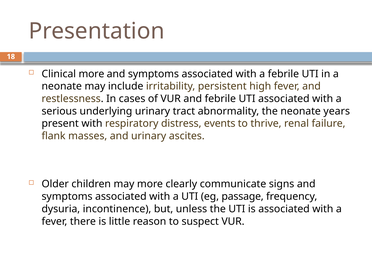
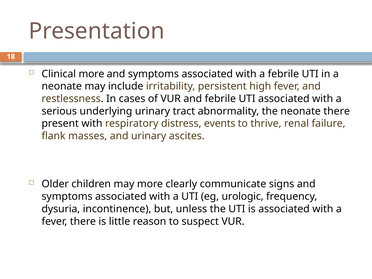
neonate years: years -> there
passage: passage -> urologic
